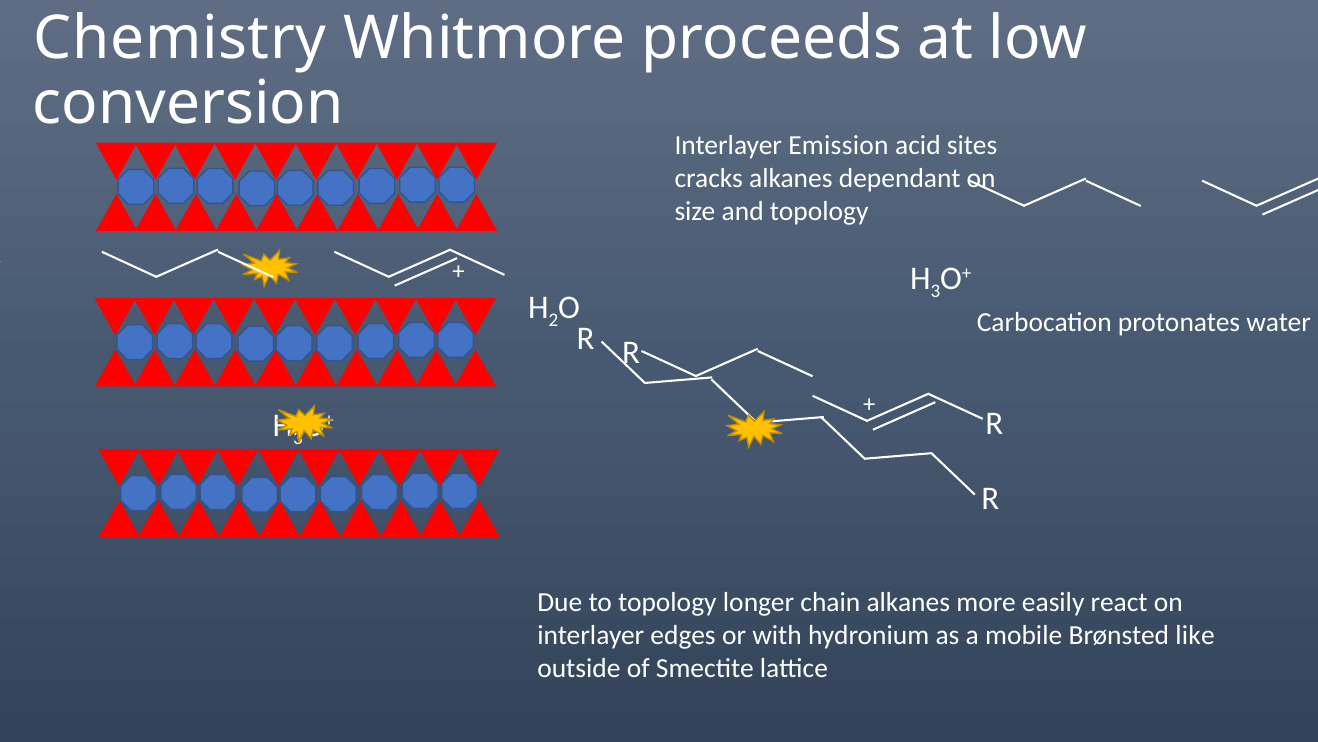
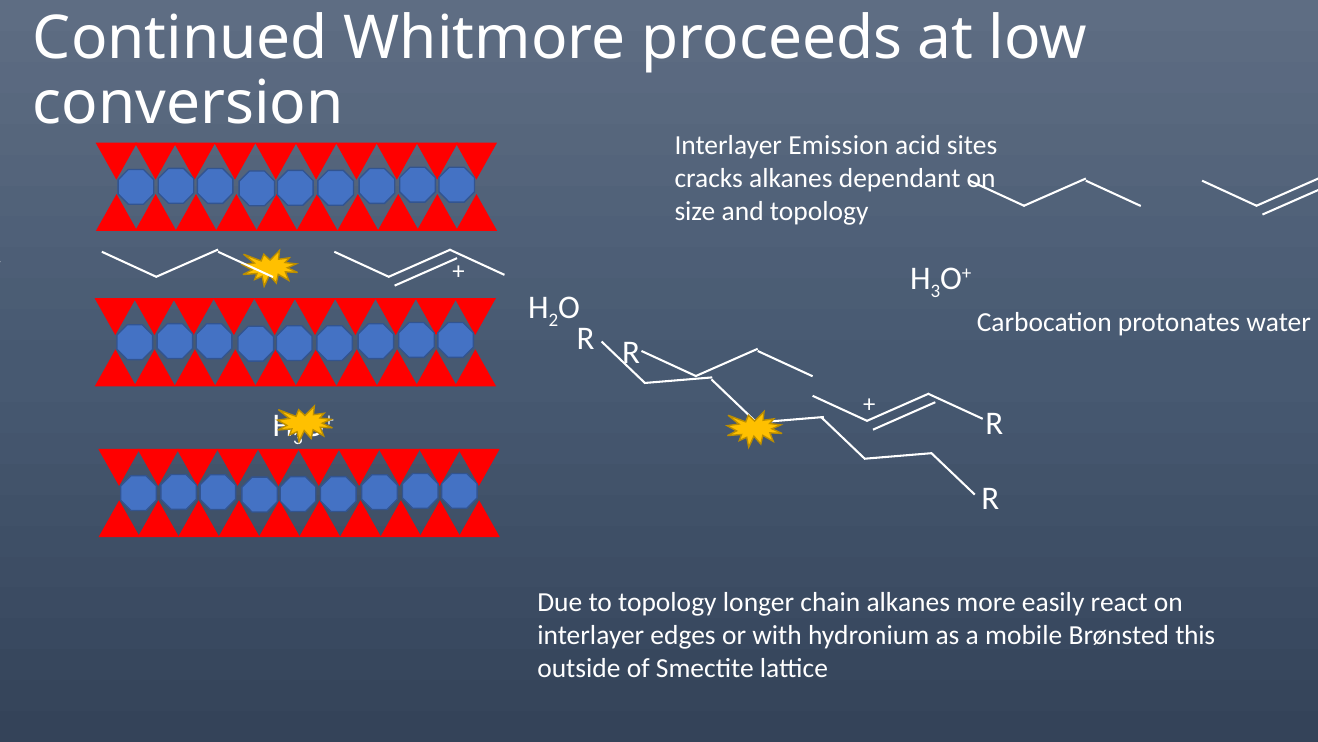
Chemistry: Chemistry -> Continued
like: like -> this
